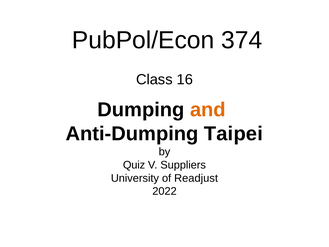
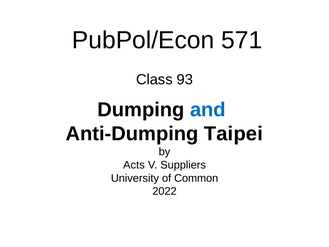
374: 374 -> 571
16: 16 -> 93
and colour: orange -> blue
Quiz: Quiz -> Acts
Readjust: Readjust -> Common
